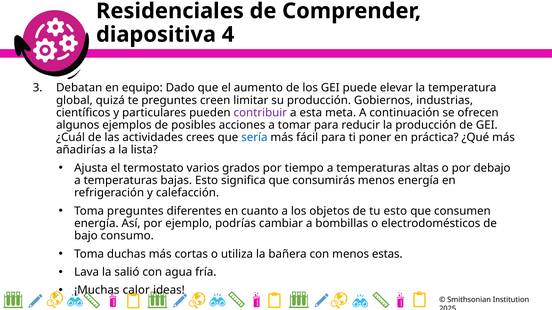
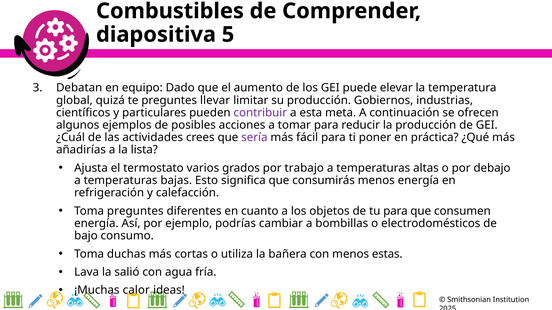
Residenciales: Residenciales -> Combustibles
4: 4 -> 5
creen: creen -> llevar
sería colour: blue -> purple
tiempo: tiempo -> trabajo
tu esto: esto -> para
